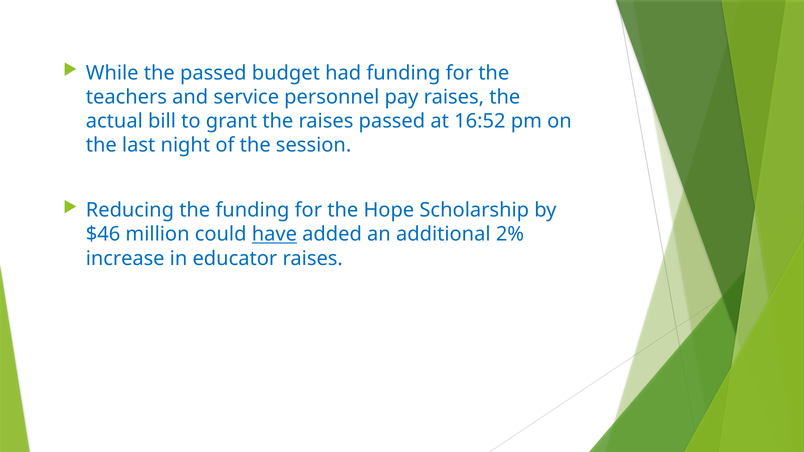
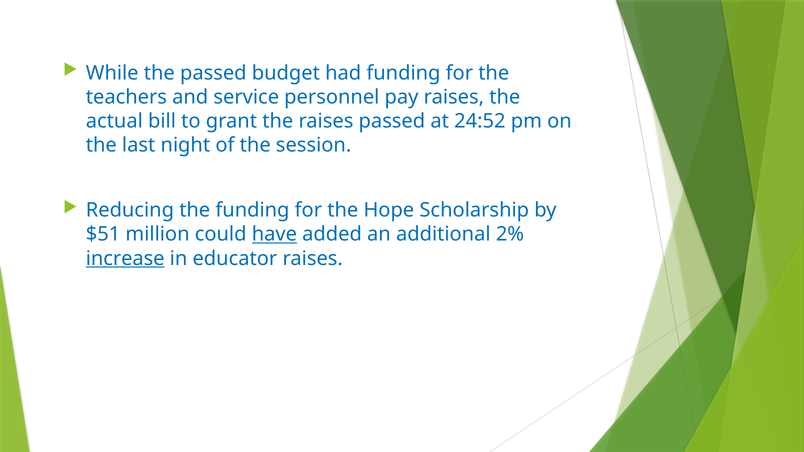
16:52: 16:52 -> 24:52
$46: $46 -> $51
increase underline: none -> present
